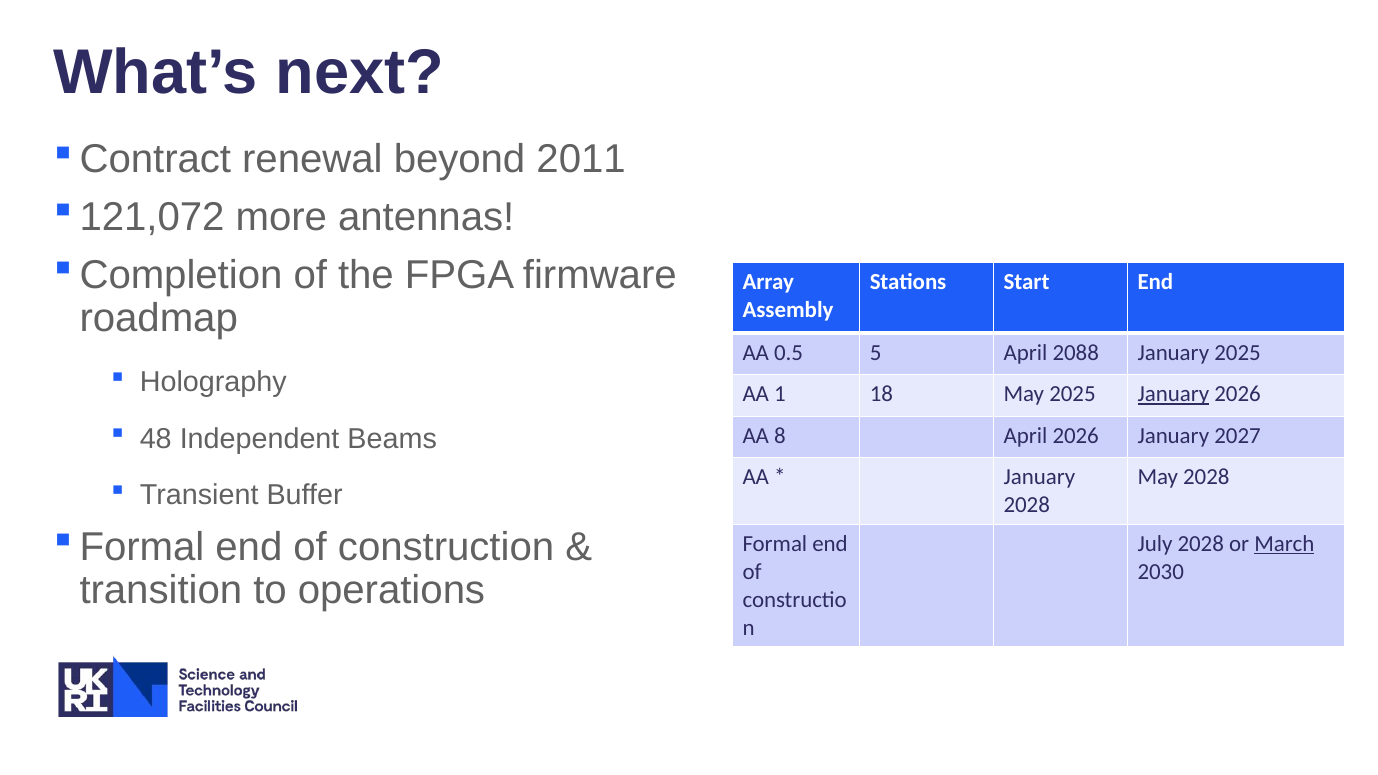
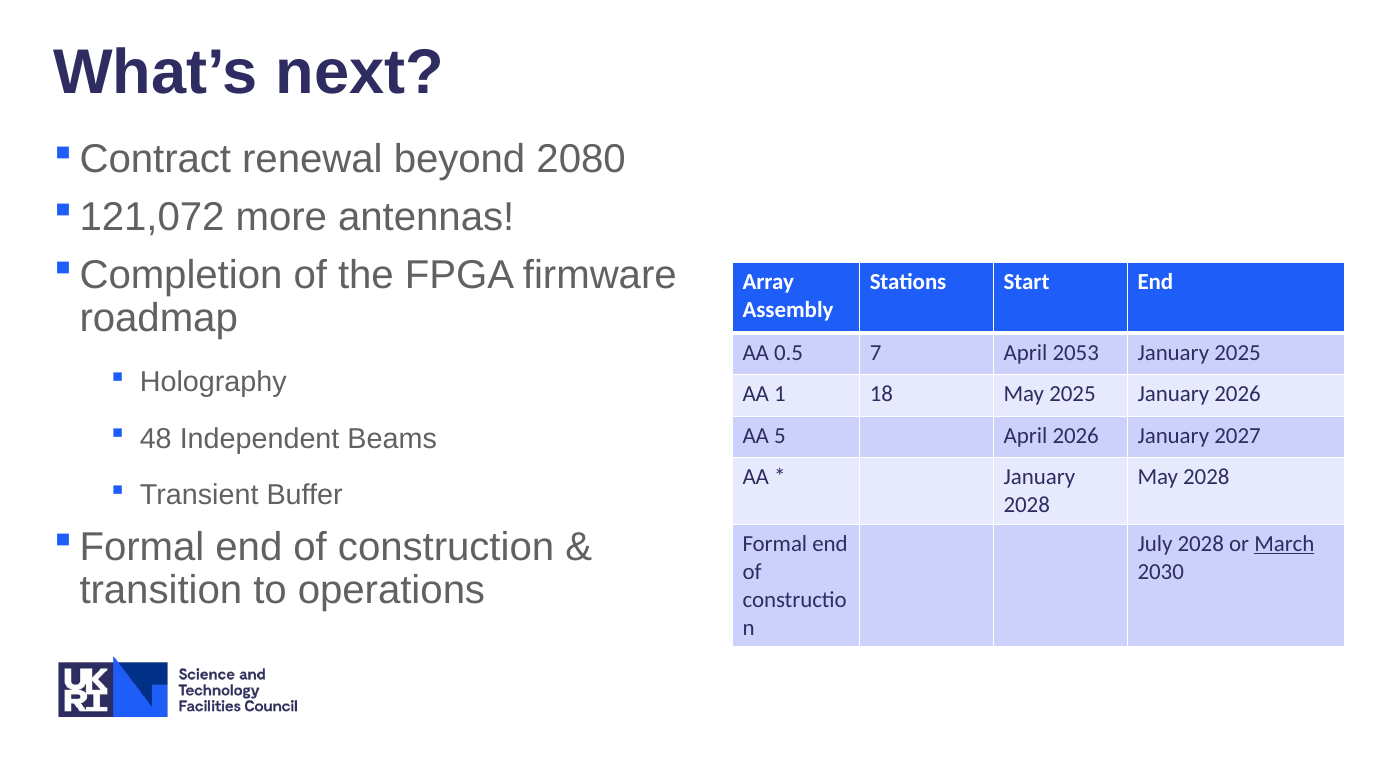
2011: 2011 -> 2080
5: 5 -> 7
2088: 2088 -> 2053
January at (1173, 394) underline: present -> none
8: 8 -> 5
